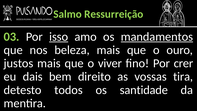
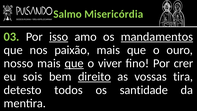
Ressurreição: Ressurreição -> Misericórdia
beleza: beleza -> paixão
justos: justos -> nosso
que at (74, 63) underline: none -> present
dais: dais -> sois
direito underline: none -> present
